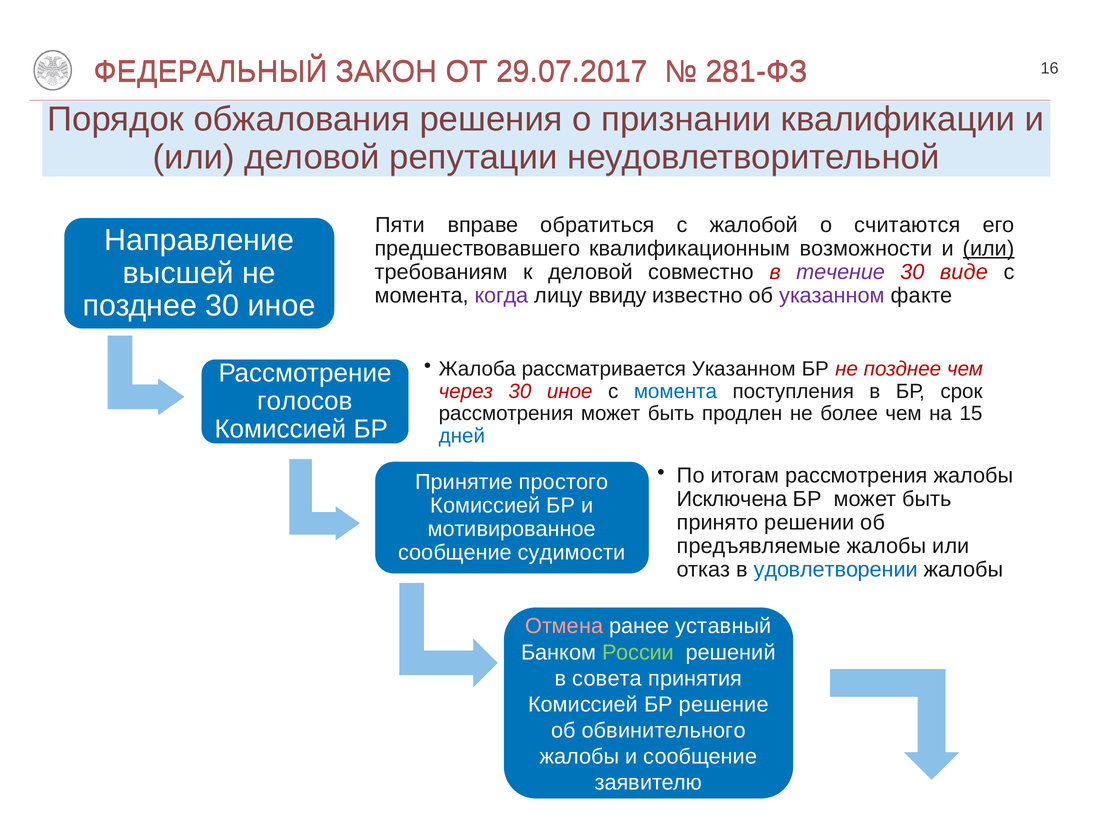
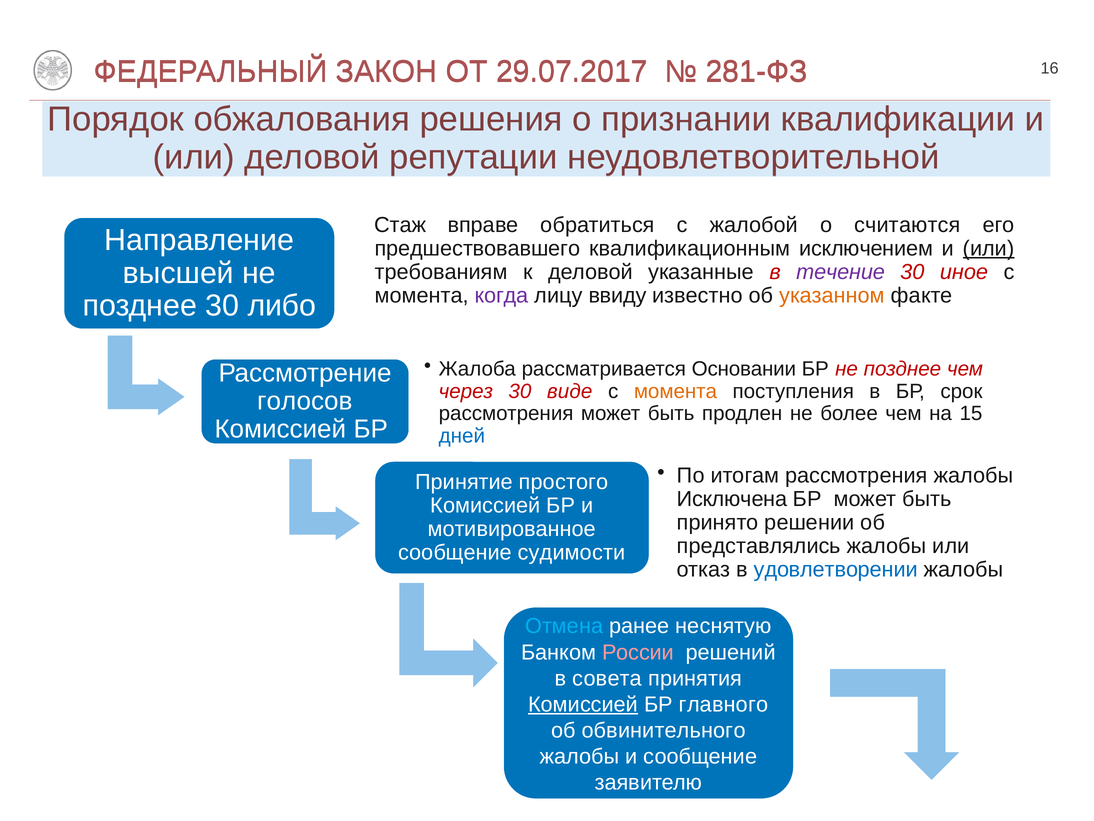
Пяти: Пяти -> Стаж
возможности: возможности -> исключением
совместно: совместно -> указанные
виде: виде -> иное
указанном at (832, 295) colour: purple -> orange
иное at (282, 306): иное -> либо
Указанном at (744, 369): Указанном -> Основании
иное at (570, 391): иное -> виде
момента at (675, 391) colour: blue -> orange
предъявляемые: предъявляемые -> представлялись
Отмена colour: pink -> light blue
уставный: уставный -> неснятую
России colour: light green -> pink
Комиссией at (583, 704) underline: none -> present
решение: решение -> главного
